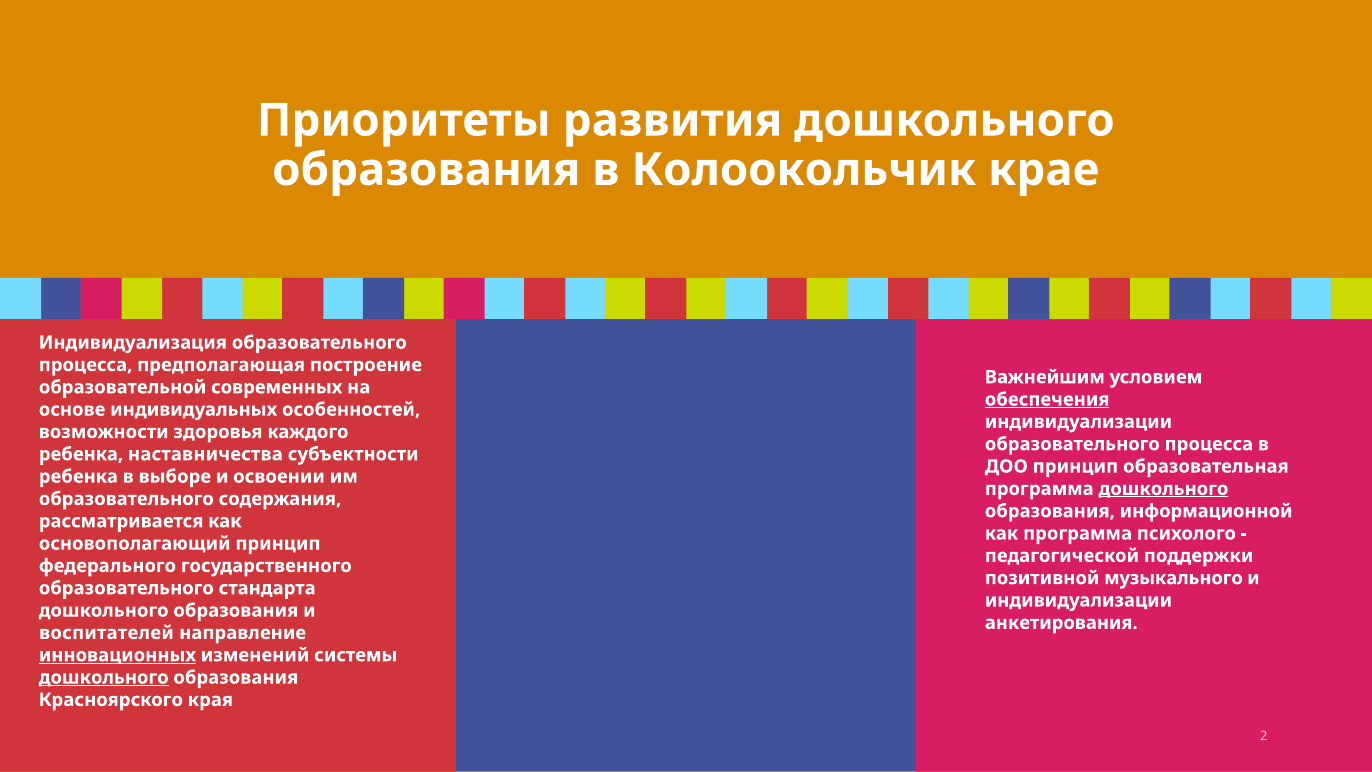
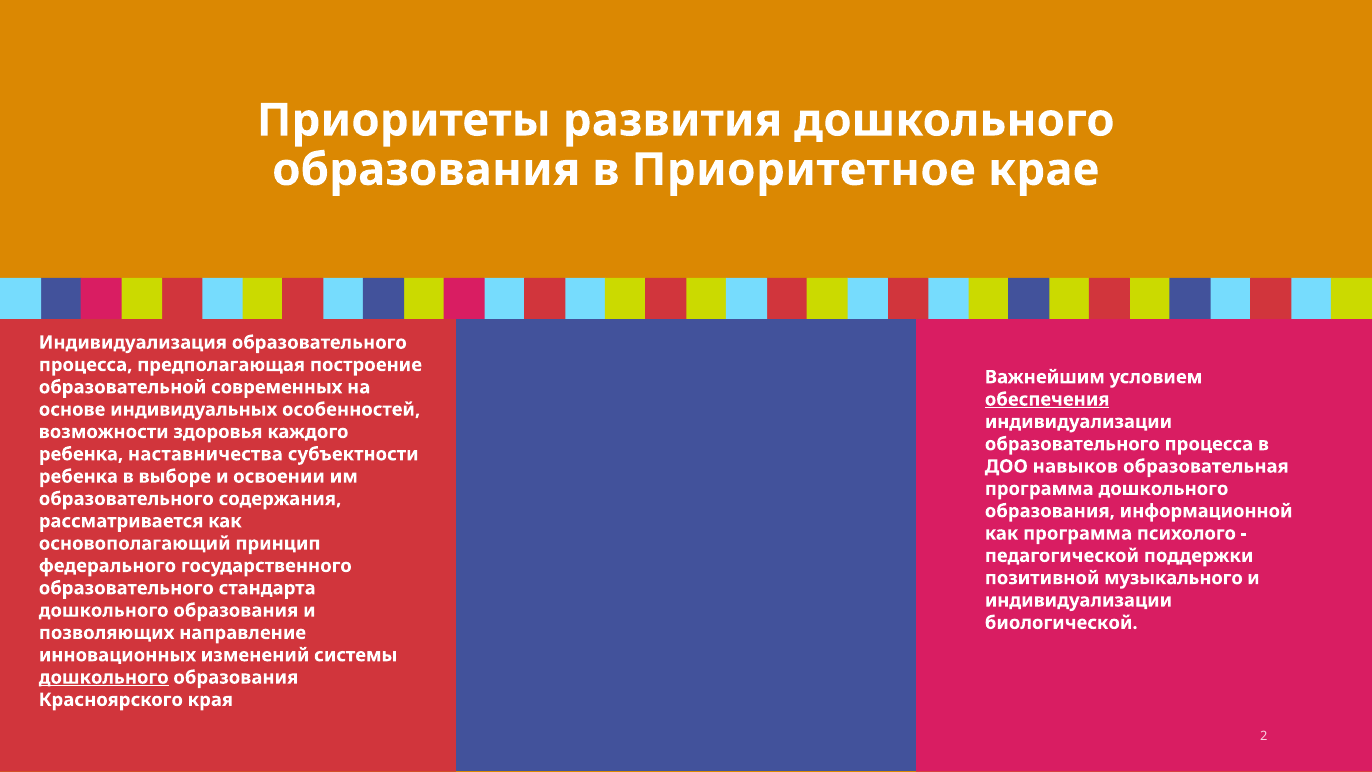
Колоокольчик: Колоокольчик -> Приоритетное
ДОО принцип: принцип -> навыков
дошкольного at (1163, 489) underline: present -> none
анкетирования: анкетирования -> биологической
воспитателей: воспитателей -> позволяющих
инновационных underline: present -> none
